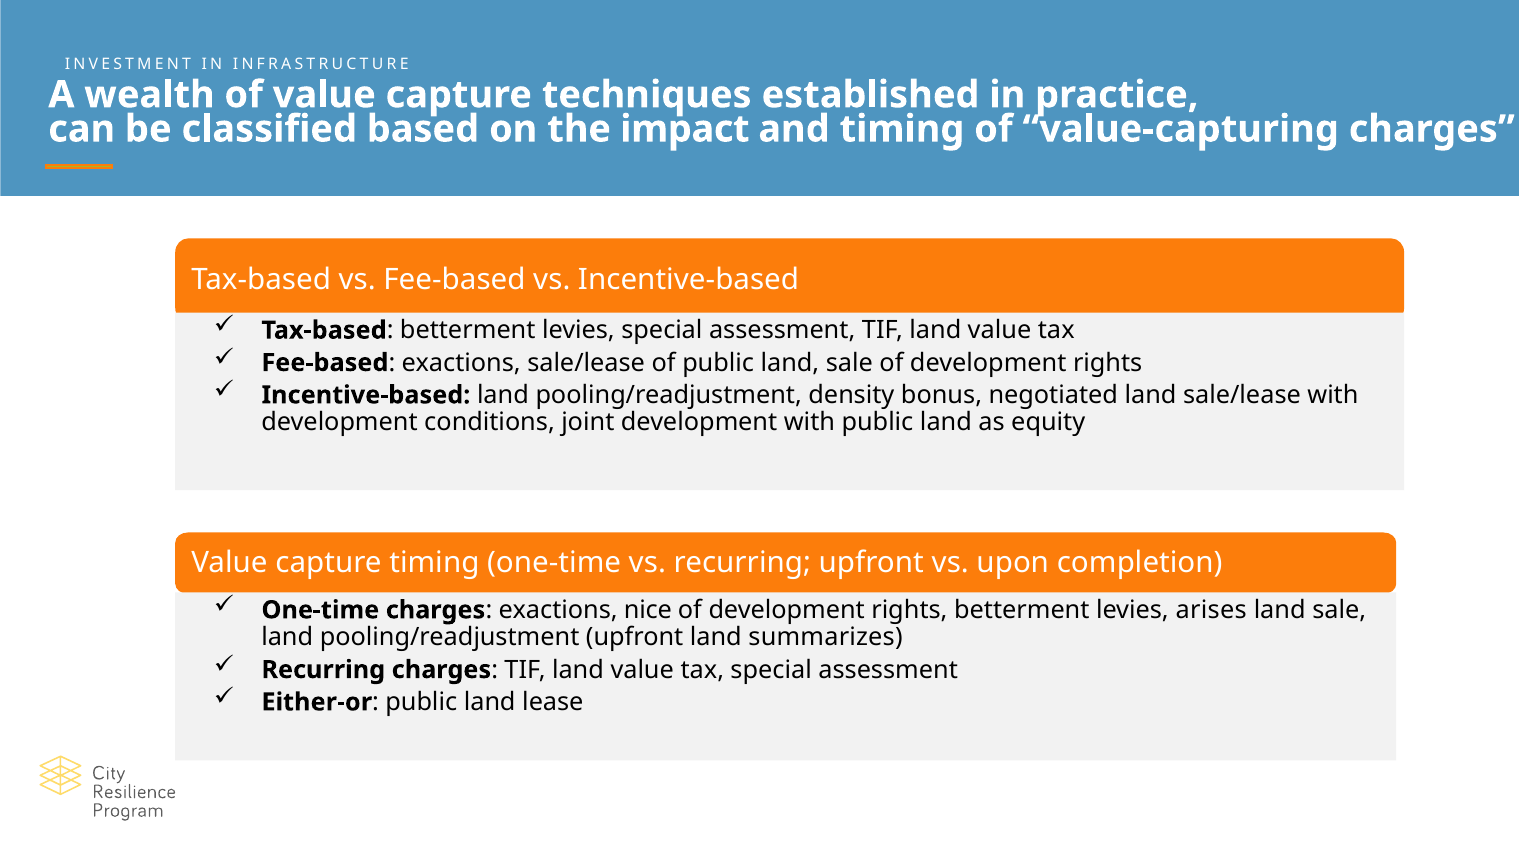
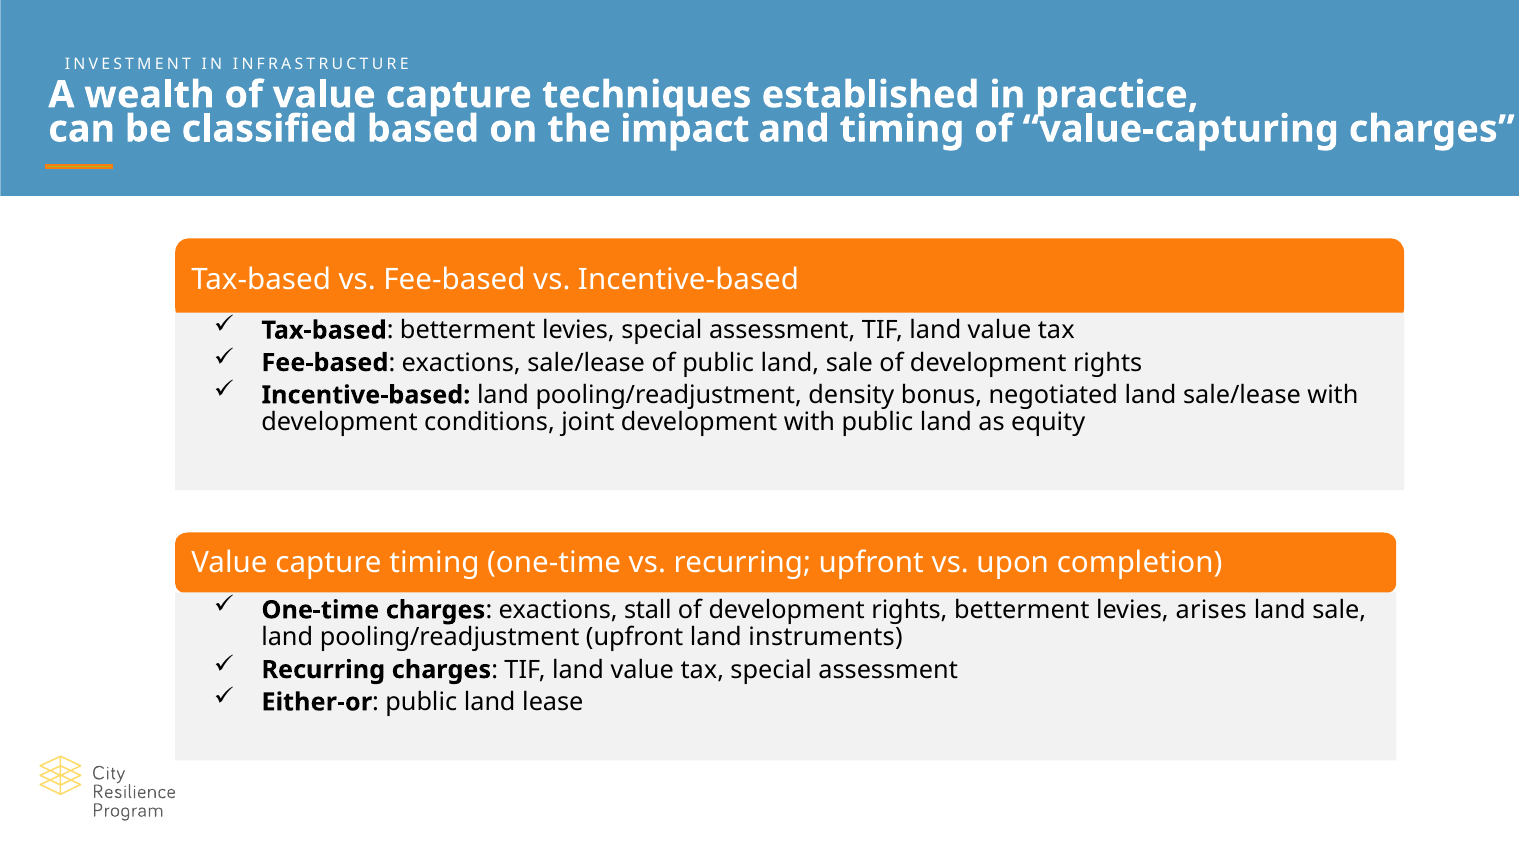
nice: nice -> stall
summarizes: summarizes -> instruments
